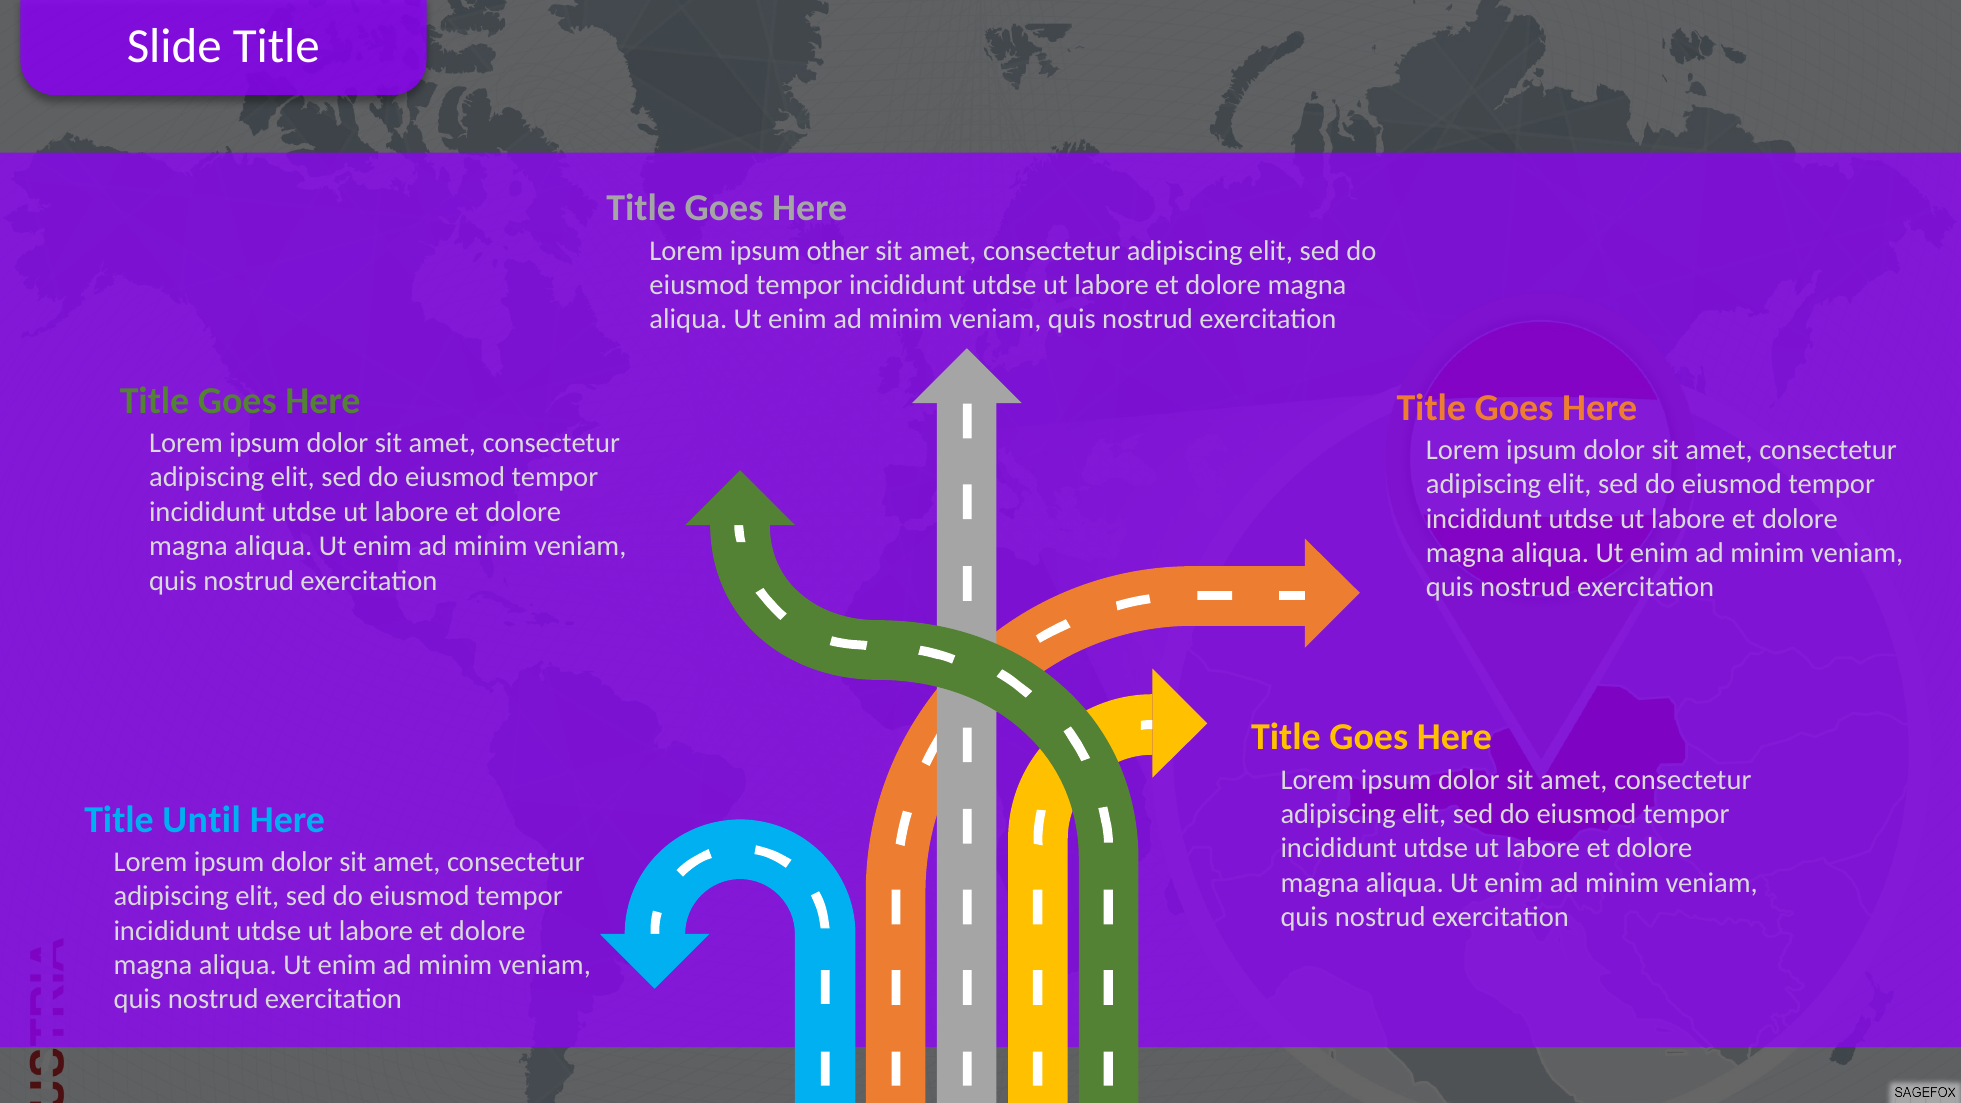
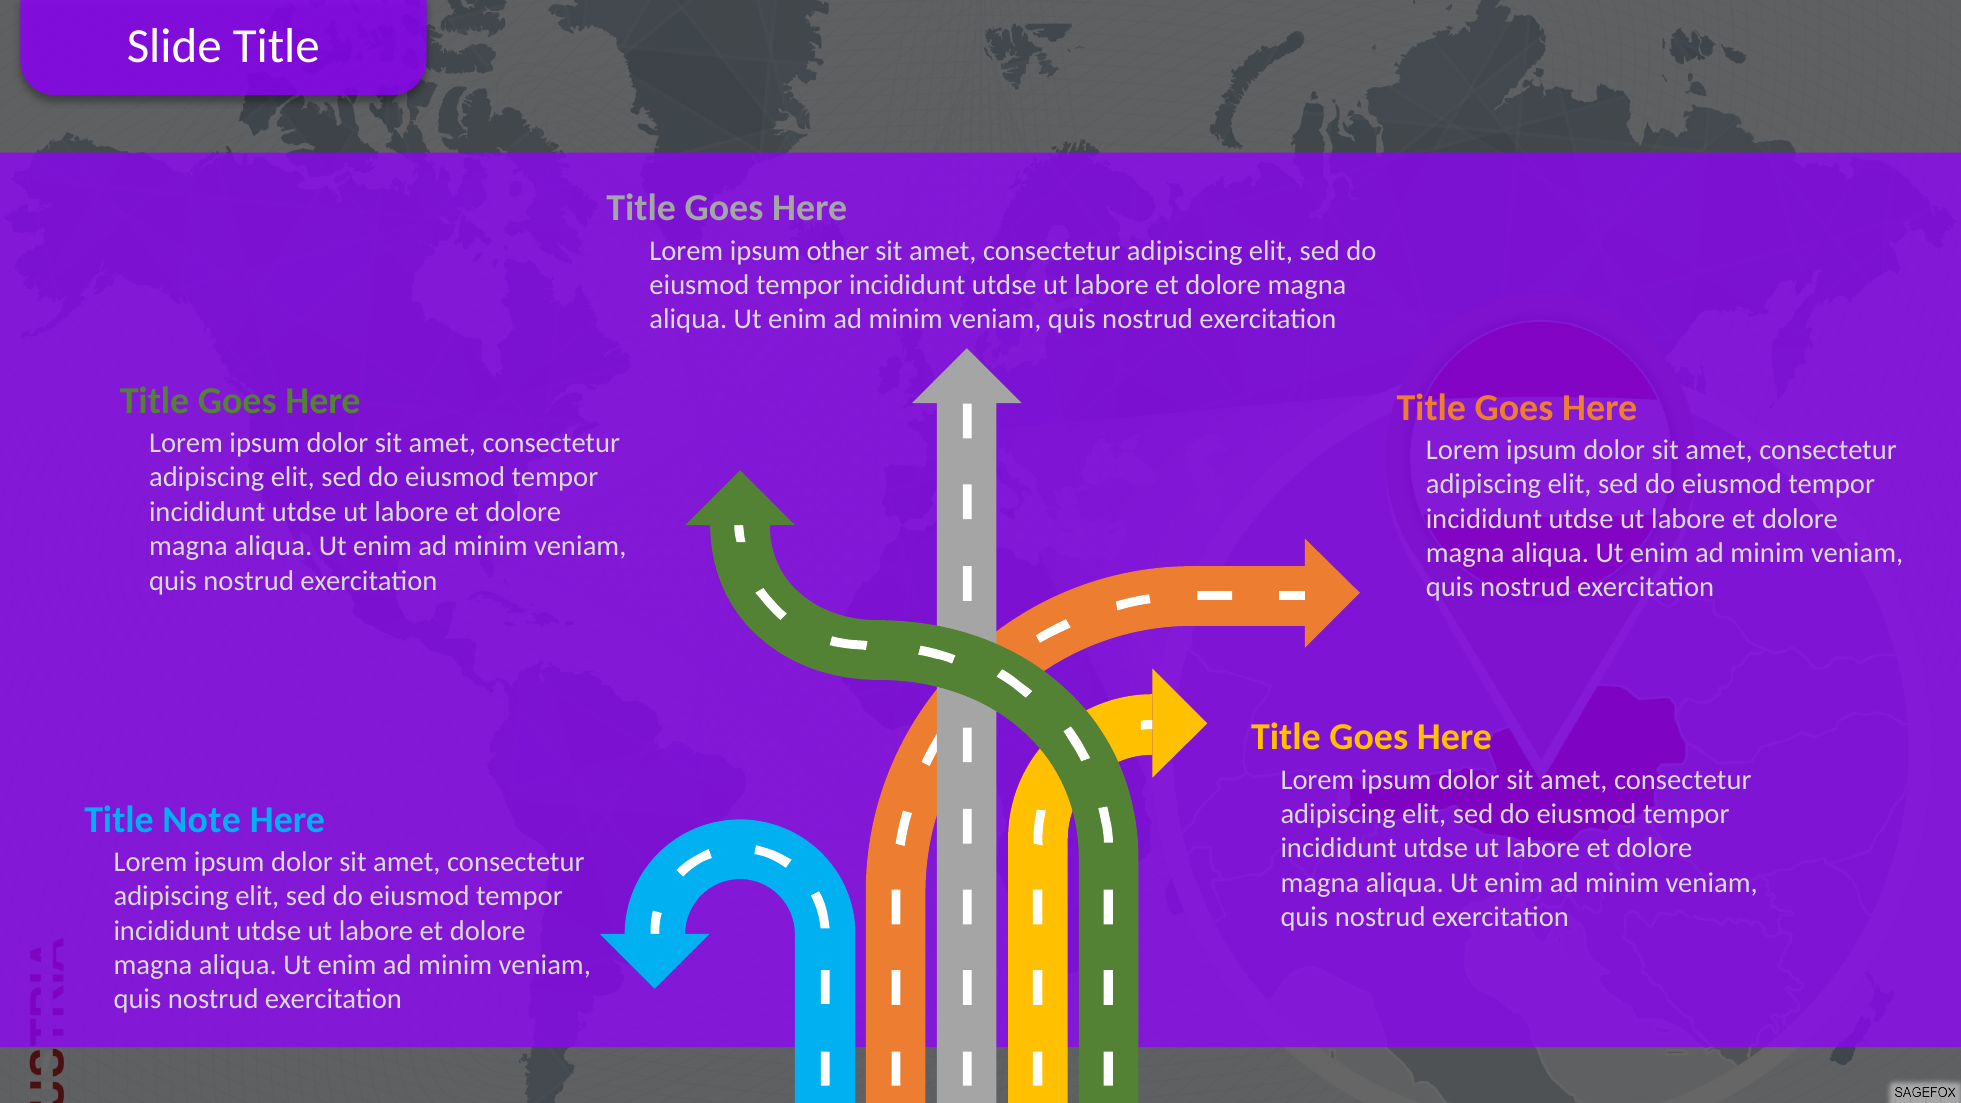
Until: Until -> Note
